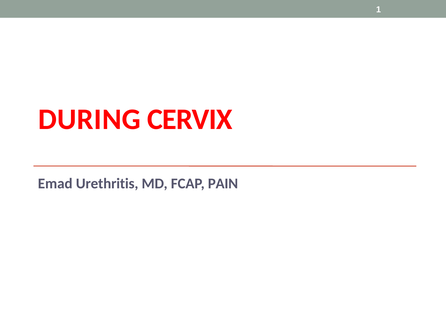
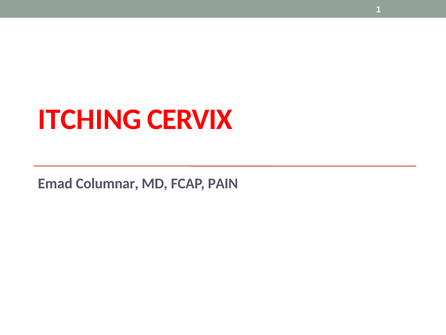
DURING: DURING -> ITCHING
Urethritis: Urethritis -> Columnar
